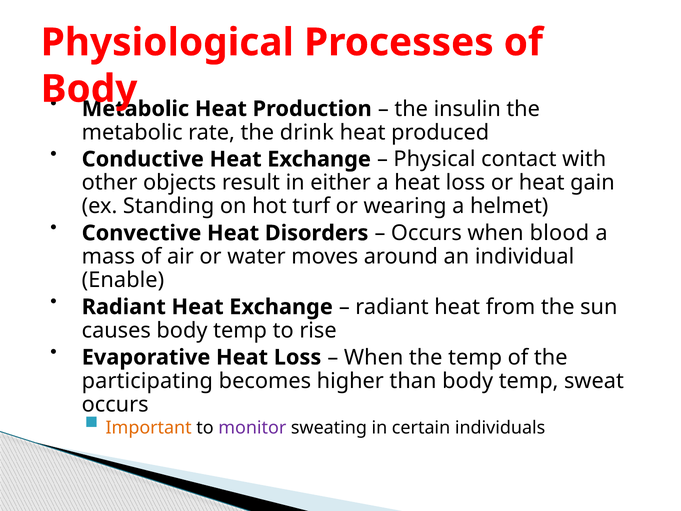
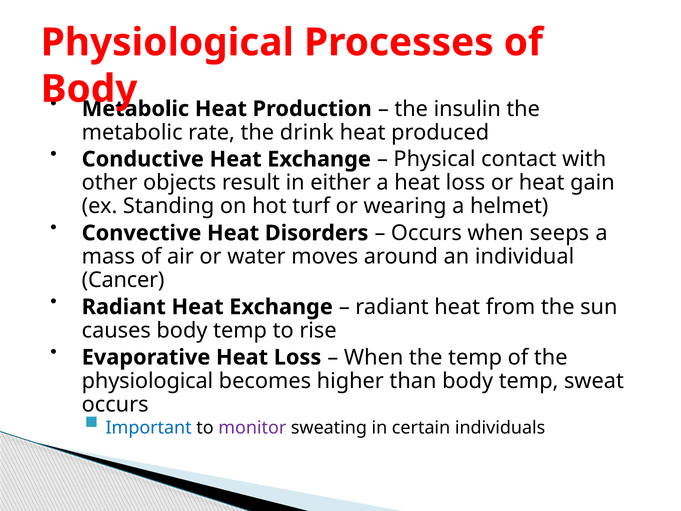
blood: blood -> seeps
Enable: Enable -> Cancer
participating at (147, 381): participating -> physiological
Important colour: orange -> blue
